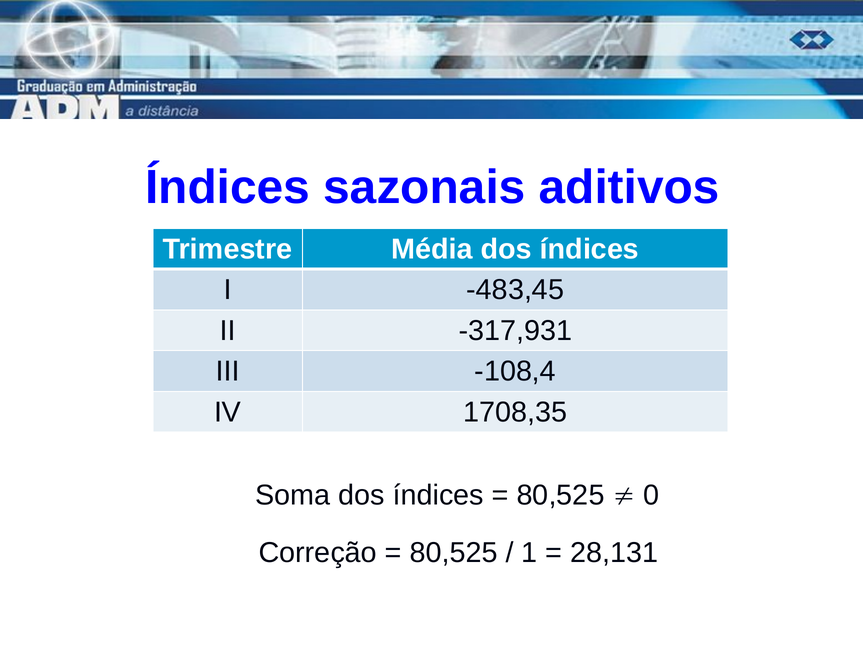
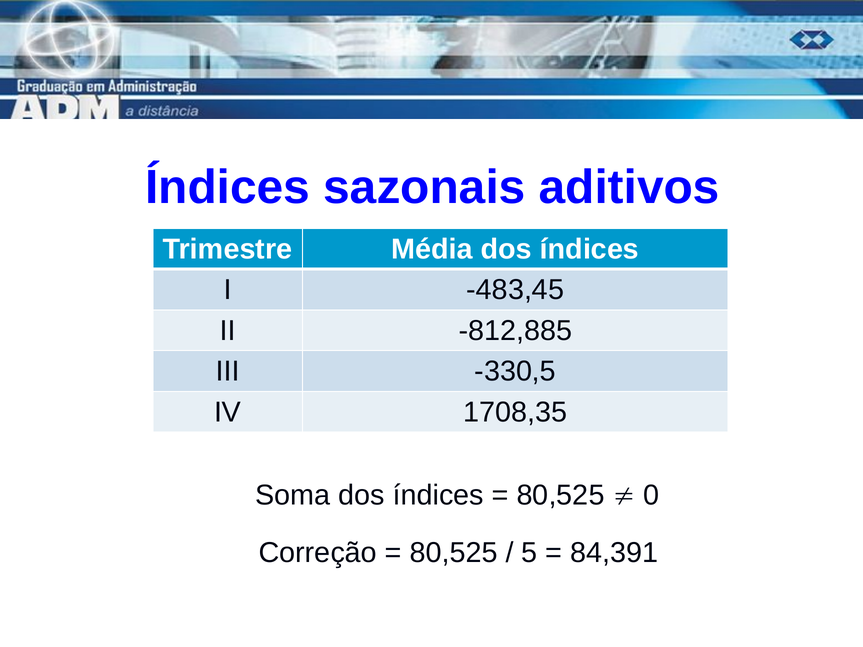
-317,931: -317,931 -> -812,885
-108,4: -108,4 -> -330,5
1: 1 -> 5
28,131: 28,131 -> 84,391
